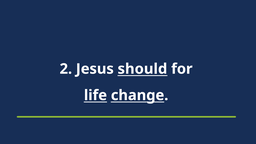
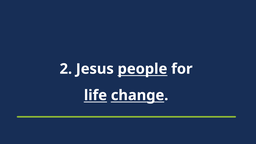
should: should -> people
